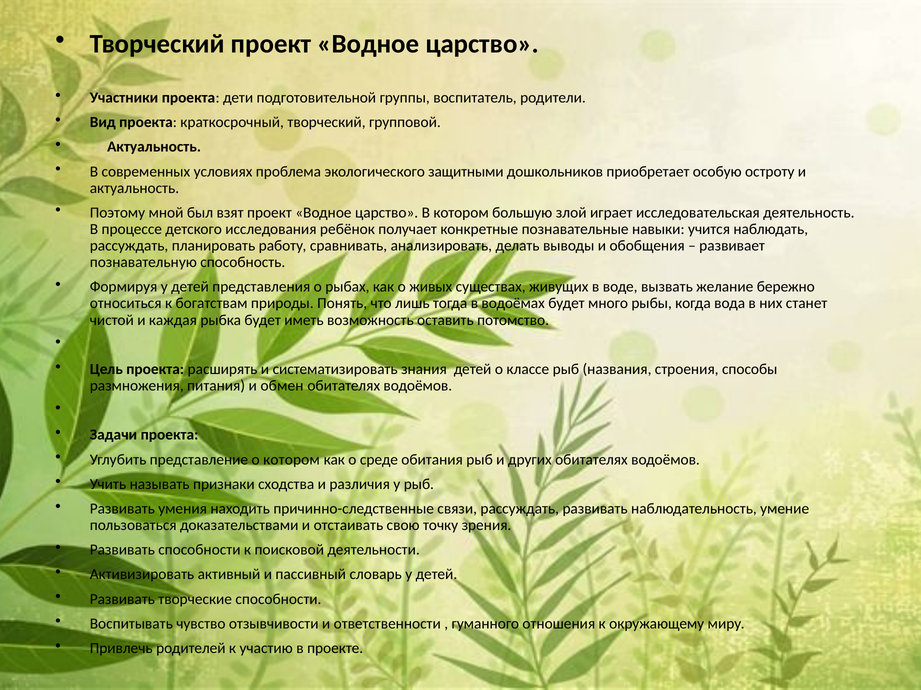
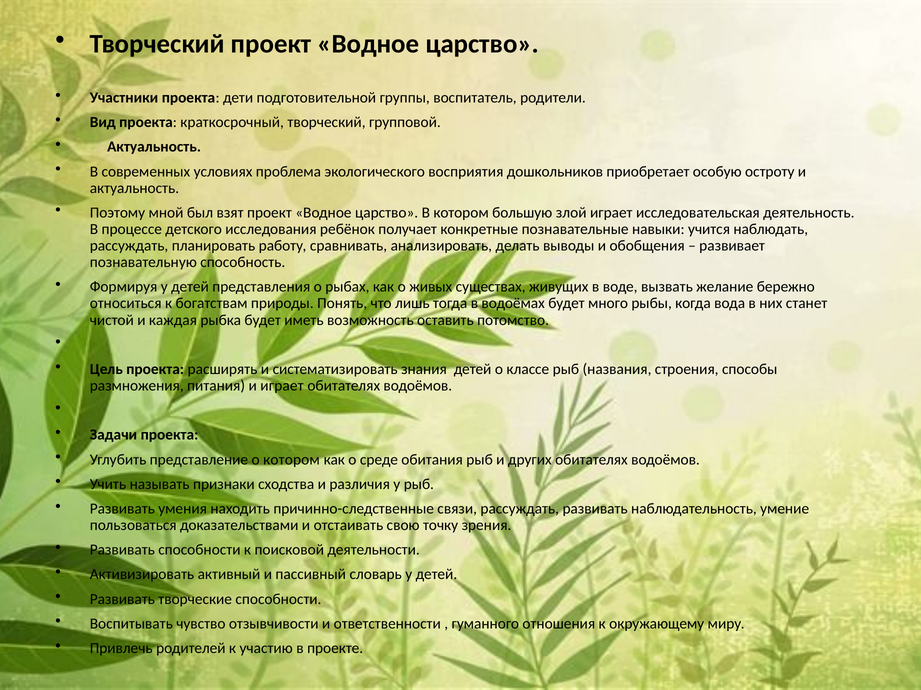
защитными: защитными -> восприятия
и обмен: обмен -> играет
